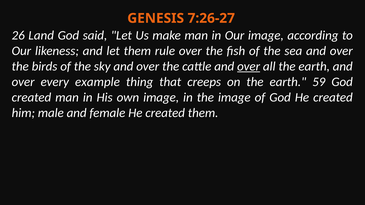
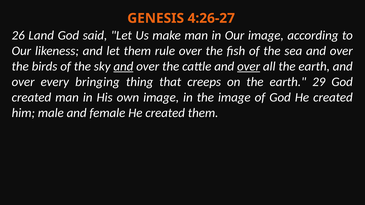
7:26-27: 7:26-27 -> 4:26-27
and at (123, 67) underline: none -> present
example: example -> bringing
59: 59 -> 29
